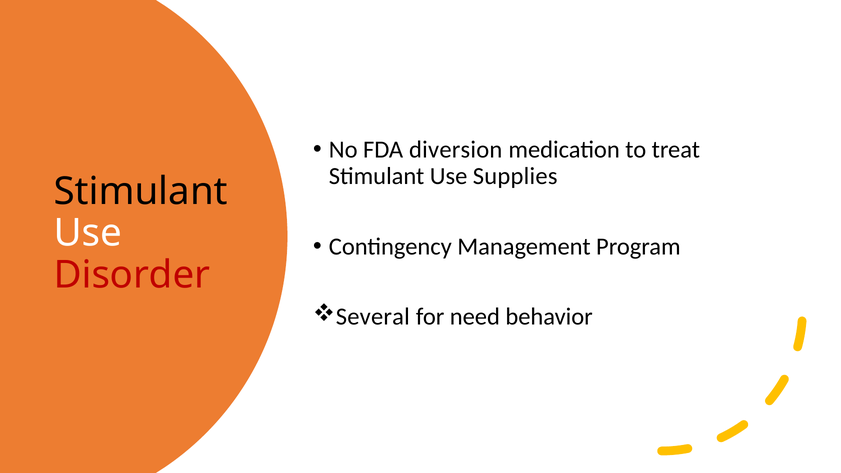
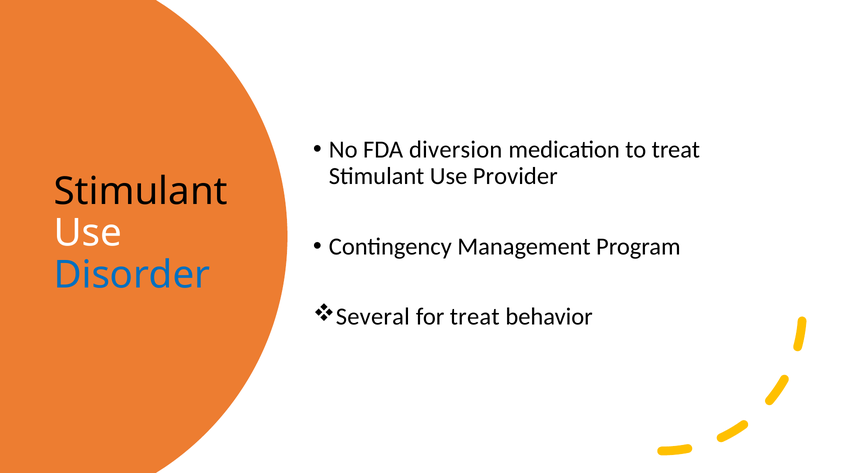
Supplies: Supplies -> Provider
Disorder colour: red -> blue
for need: need -> treat
